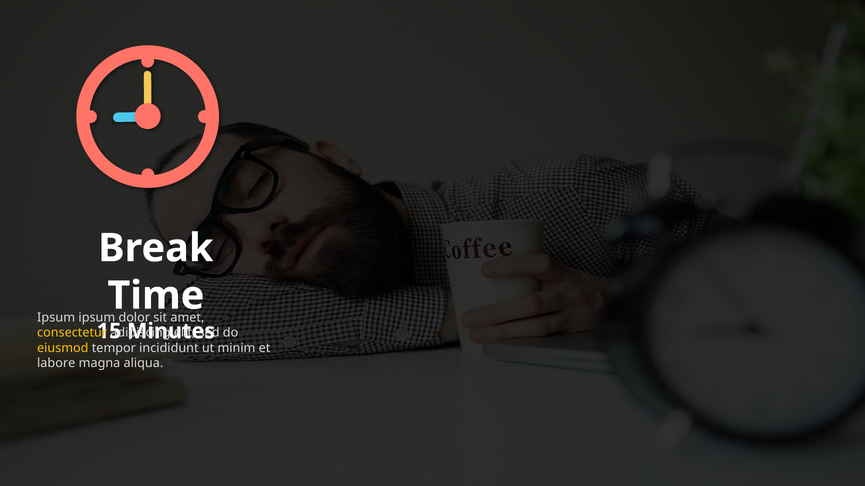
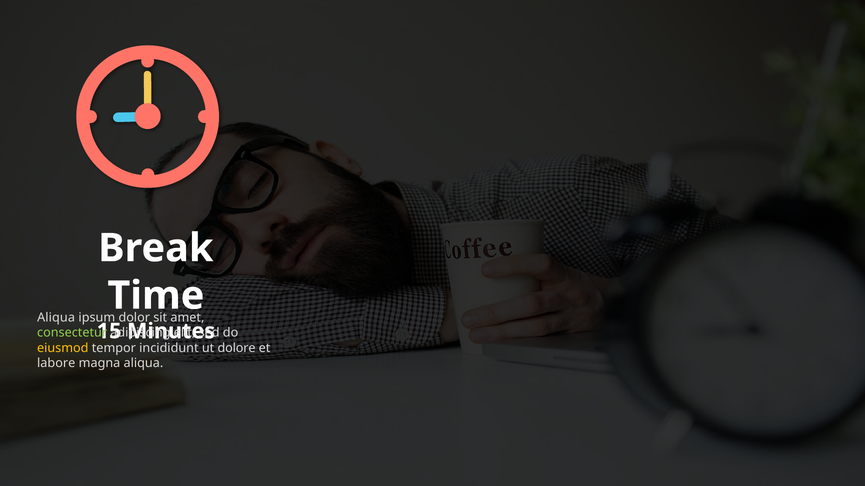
Ipsum at (56, 318): Ipsum -> Aliqua
consectetur colour: yellow -> light green
minim: minim -> dolore
